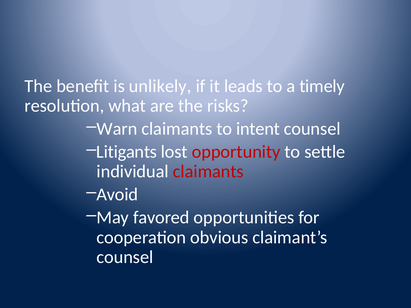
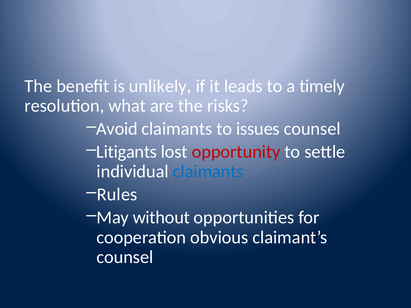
Warn: Warn -> Avoid
intent: intent -> issues
claimants at (208, 172) colour: red -> blue
Avoid: Avoid -> Rules
favored: favored -> without
